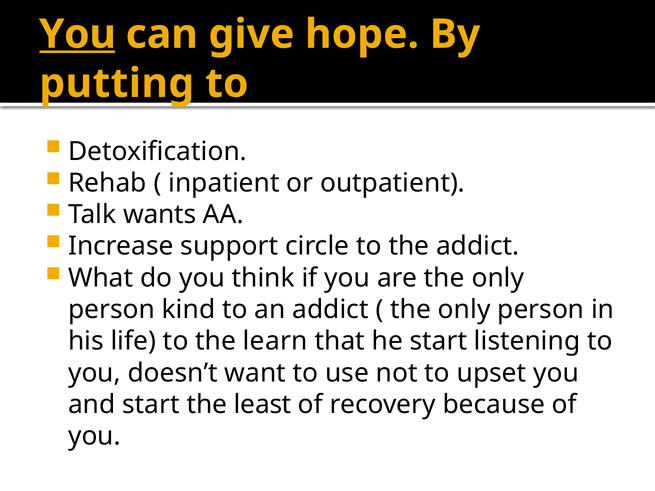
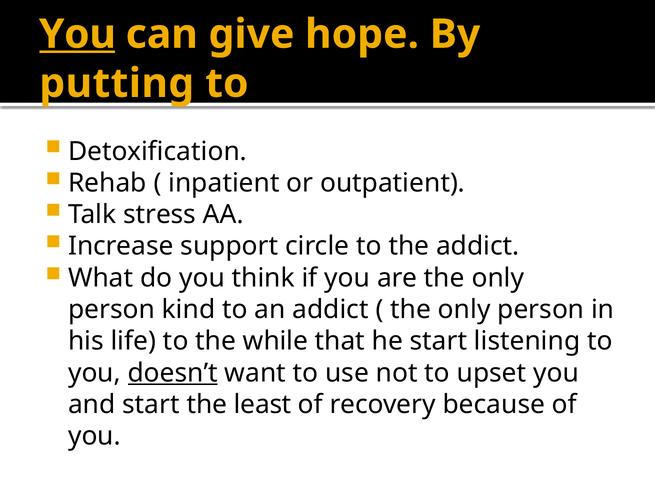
wants: wants -> stress
learn: learn -> while
doesn’t underline: none -> present
